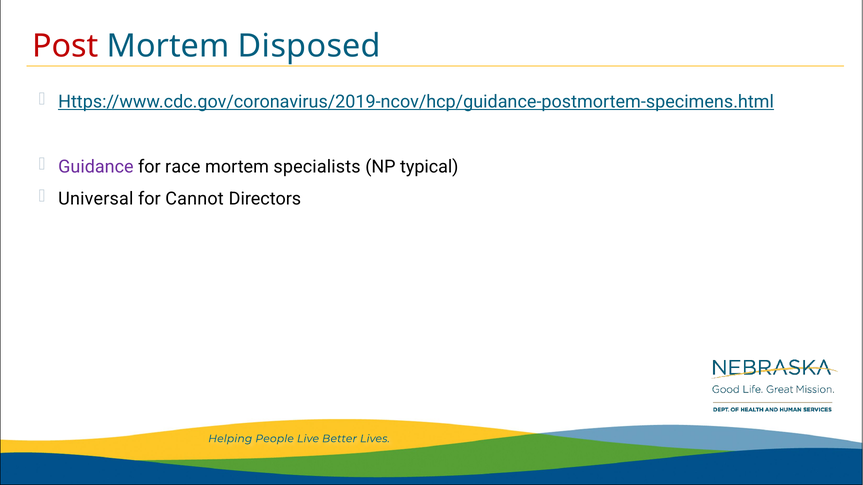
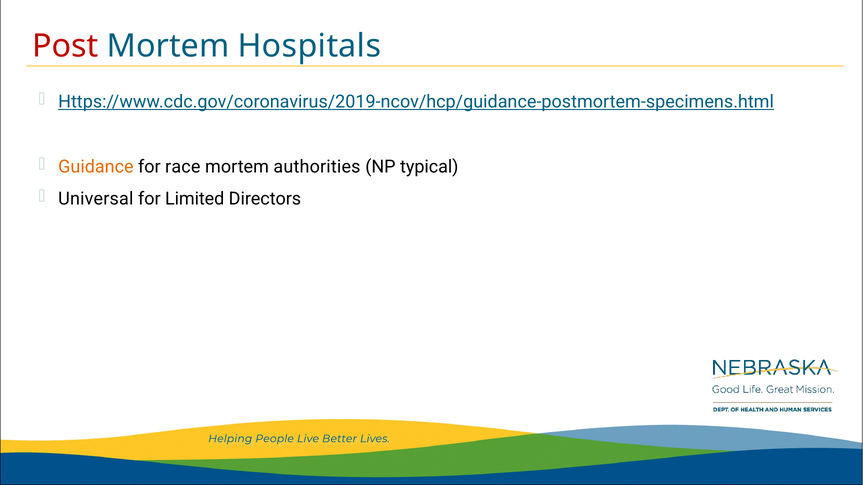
Disposed: Disposed -> Hospitals
Guidance colour: purple -> orange
specialists: specialists -> authorities
Cannot: Cannot -> Limited
